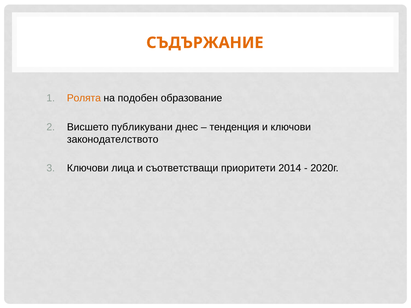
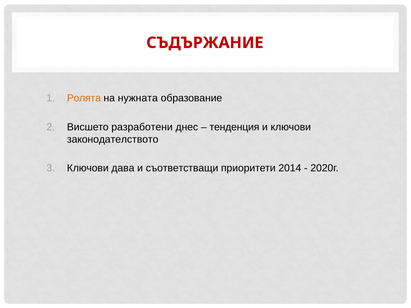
СЪДЪРЖАНИЕ colour: orange -> red
подобен: подобен -> нужната
публикувани: публикувани -> разработени
лица: лица -> дава
